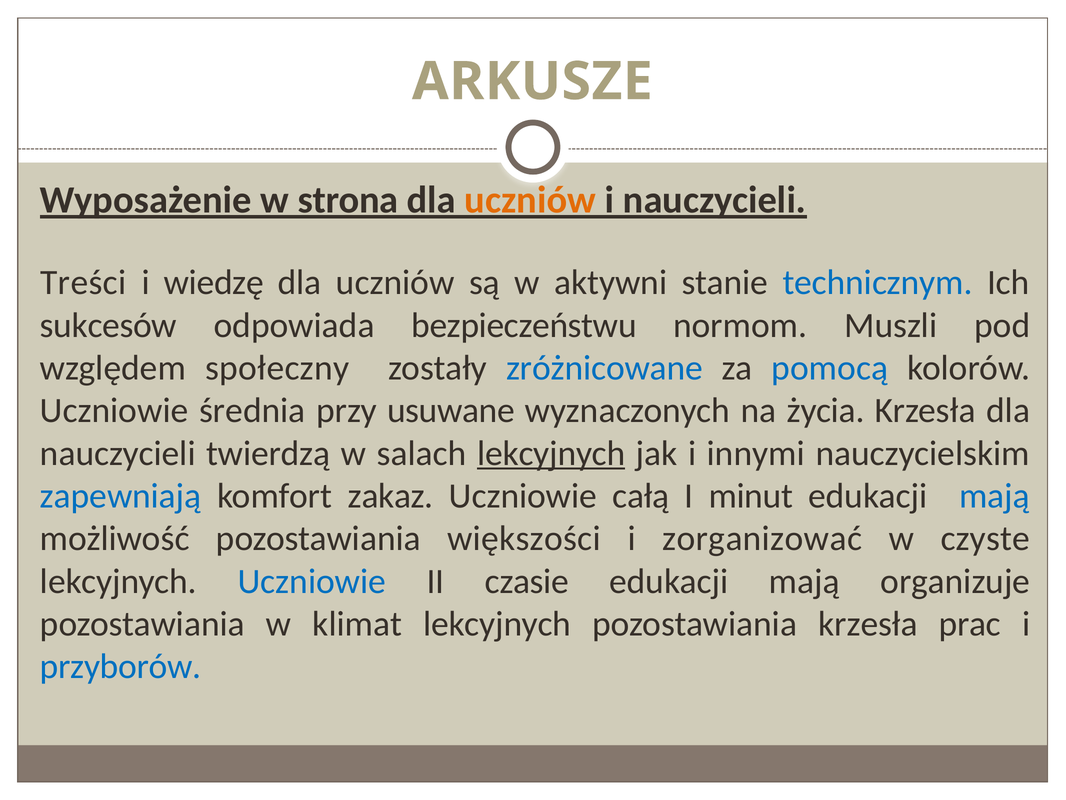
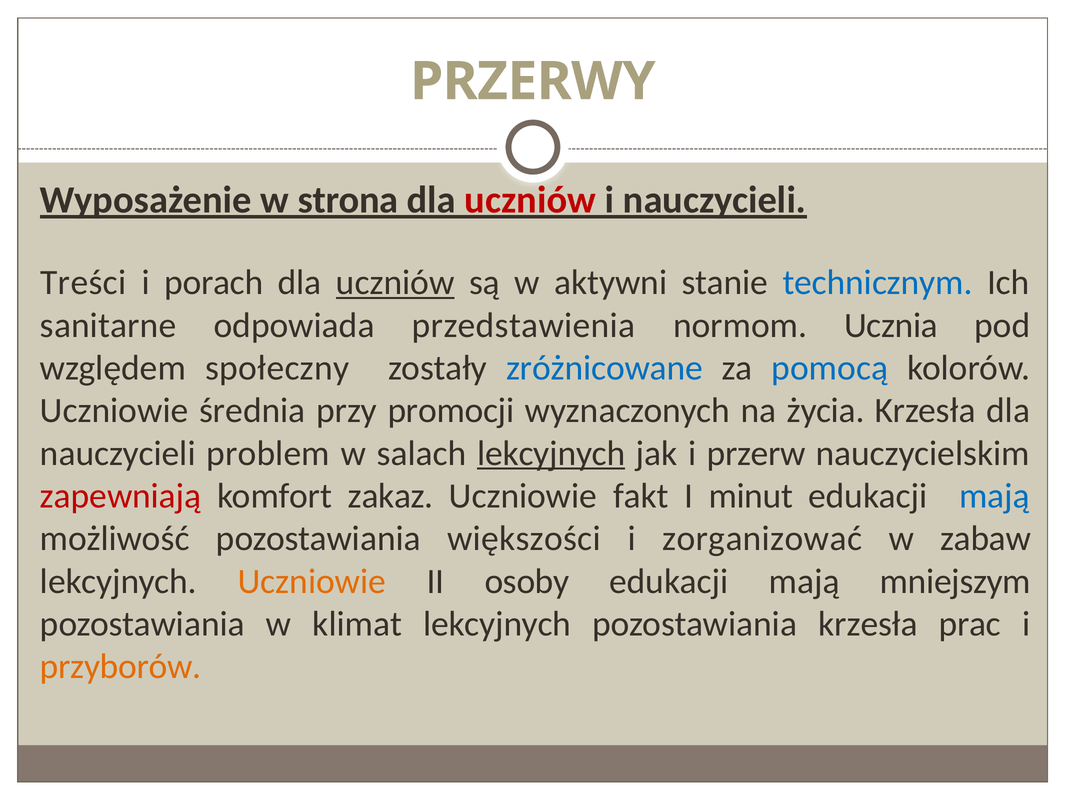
ARKUSZE: ARKUSZE -> PRZERWY
uczniów at (530, 200) colour: orange -> red
wiedzę: wiedzę -> porach
uczniów at (395, 282) underline: none -> present
sukcesów: sukcesów -> sanitarne
bezpieczeństwu: bezpieczeństwu -> przedstawienia
Muszli: Muszli -> Ucznia
usuwane: usuwane -> promocji
twierdzą: twierdzą -> problem
innymi: innymi -> przerw
zapewniają colour: blue -> red
całą: całą -> fakt
czyste: czyste -> zabaw
Uczniowie at (312, 581) colour: blue -> orange
czasie: czasie -> osoby
organizuje: organizuje -> mniejszym
przyborów colour: blue -> orange
